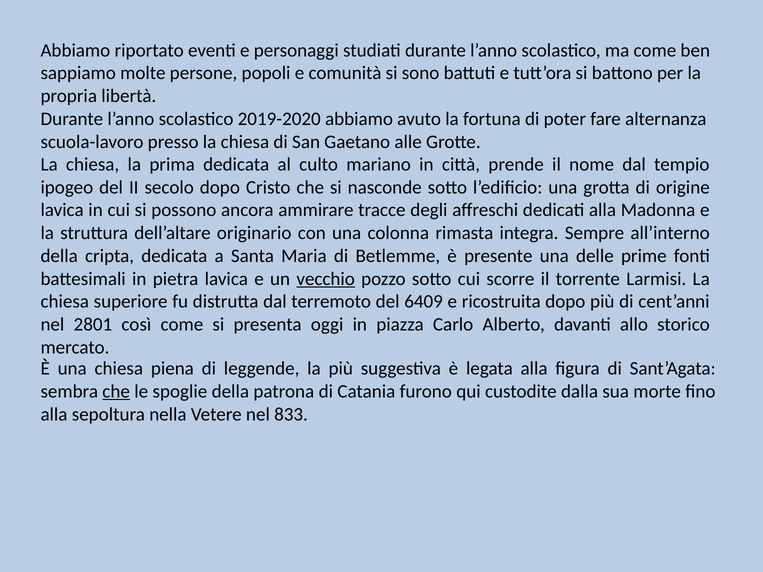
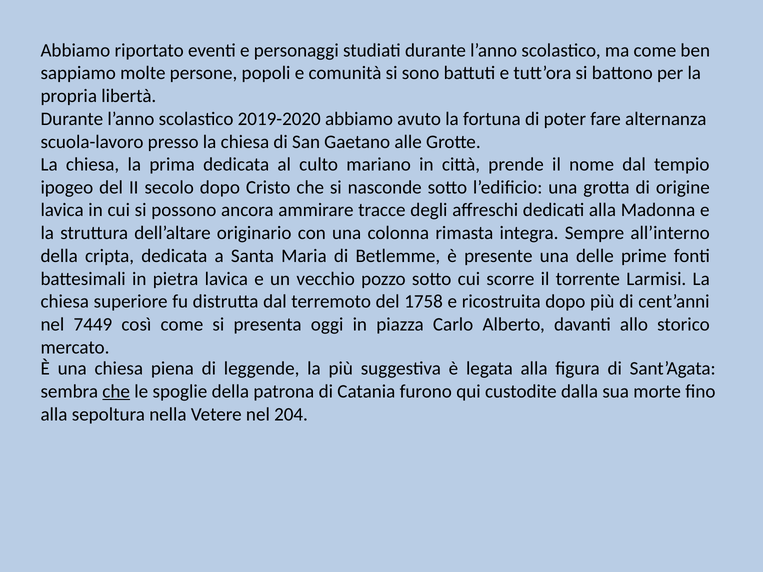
vecchio underline: present -> none
6409: 6409 -> 1758
2801: 2801 -> 7449
833: 833 -> 204
